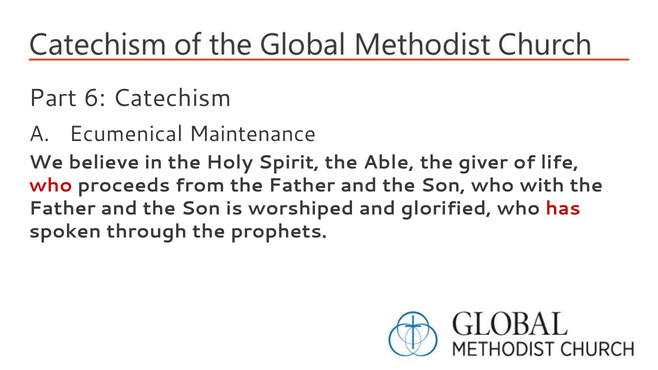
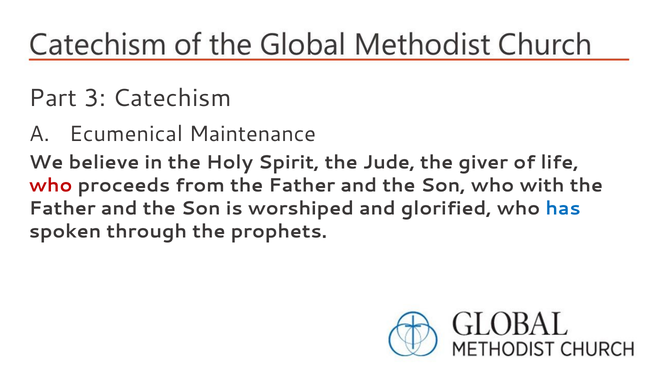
6: 6 -> 3
Able: Able -> Jude
has colour: red -> blue
